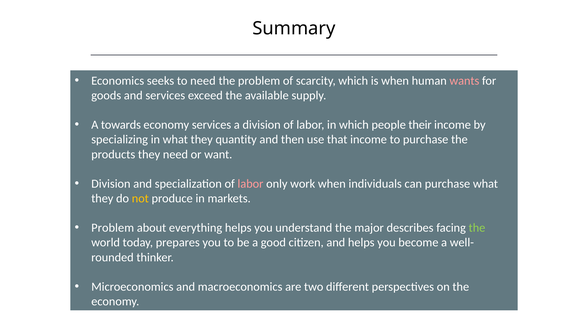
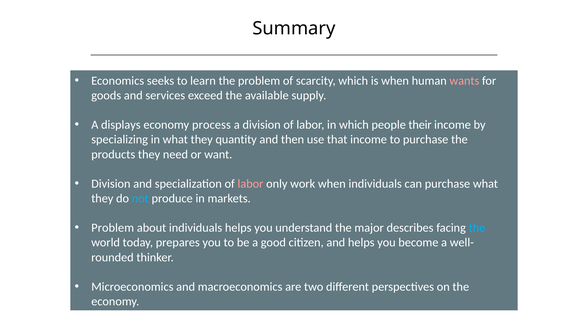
to need: need -> learn
towards: towards -> displays
economy services: services -> process
not colour: yellow -> light blue
about everything: everything -> individuals
the at (477, 228) colour: light green -> light blue
